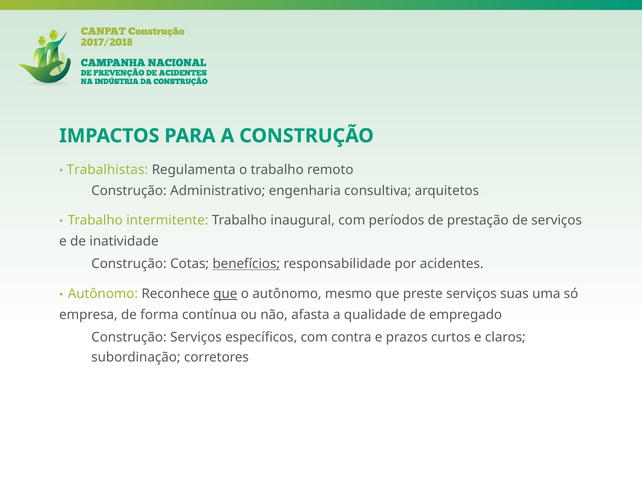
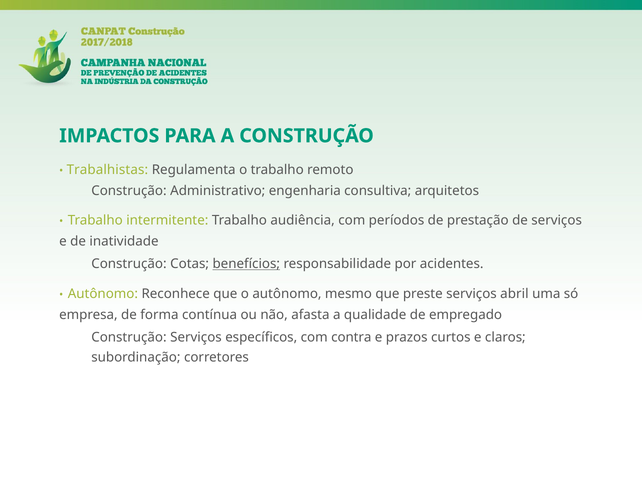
inaugural: inaugural -> audiência
que at (225, 294) underline: present -> none
suas: suas -> abril
